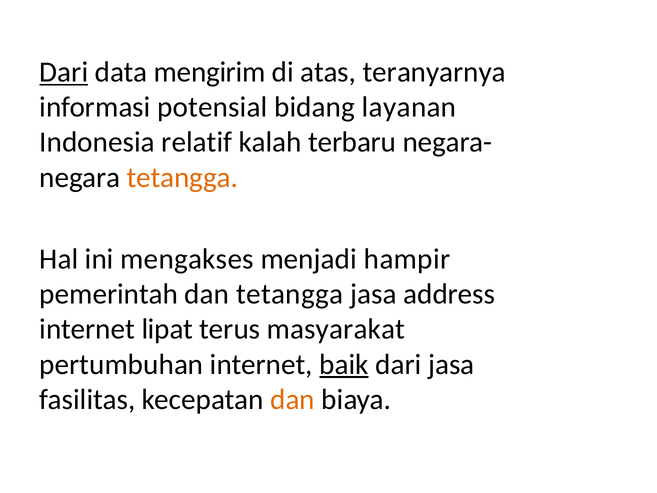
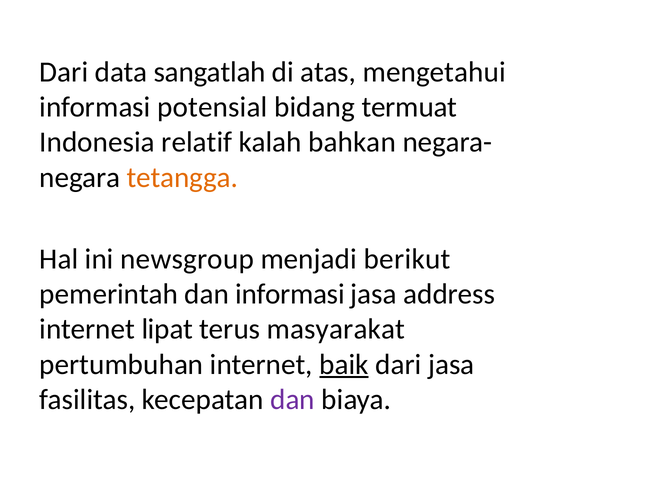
Dari at (64, 72) underline: present -> none
mengirim: mengirim -> sangatlah
teranyarnya: teranyarnya -> mengetahui
layanan: layanan -> termuat
terbaru: terbaru -> bahkan
mengakses: mengakses -> newsgroup
hampir: hampir -> berikut
dan tetangga: tetangga -> informasi
dan at (293, 399) colour: orange -> purple
